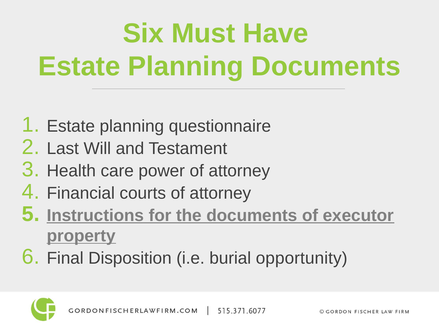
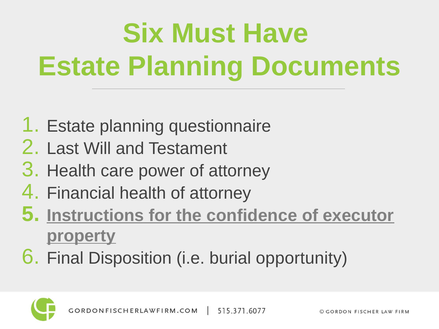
Financial courts: courts -> health
the documents: documents -> confidence
